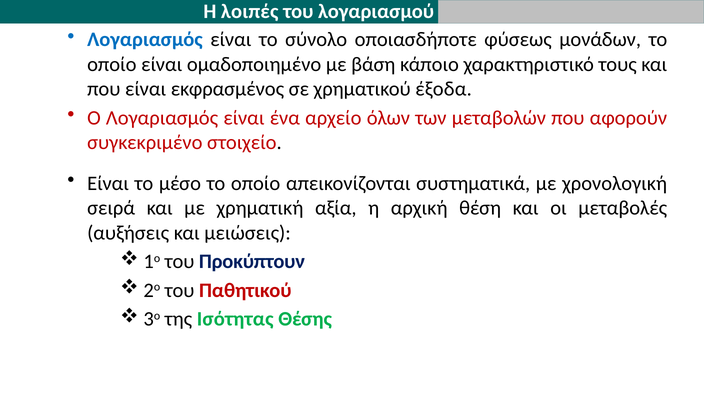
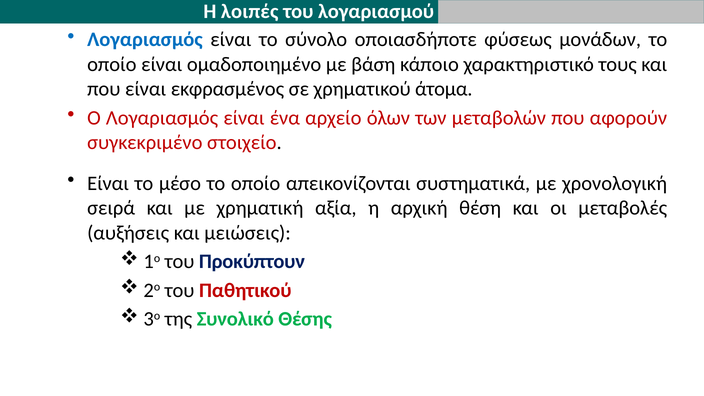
έξοδα: έξοδα -> άτομα
Ισότητας: Ισότητας -> Συνολικό
